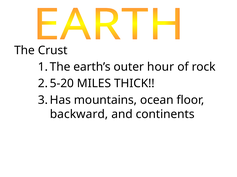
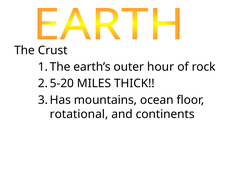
backward: backward -> rotational
